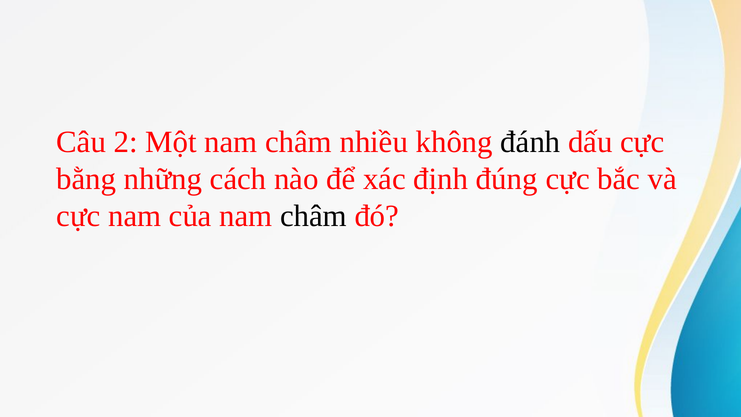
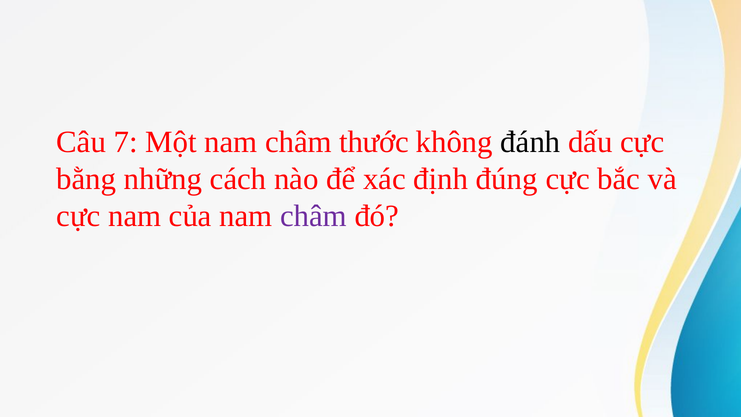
2: 2 -> 7
nhiều: nhiều -> thước
châm at (313, 216) colour: black -> purple
